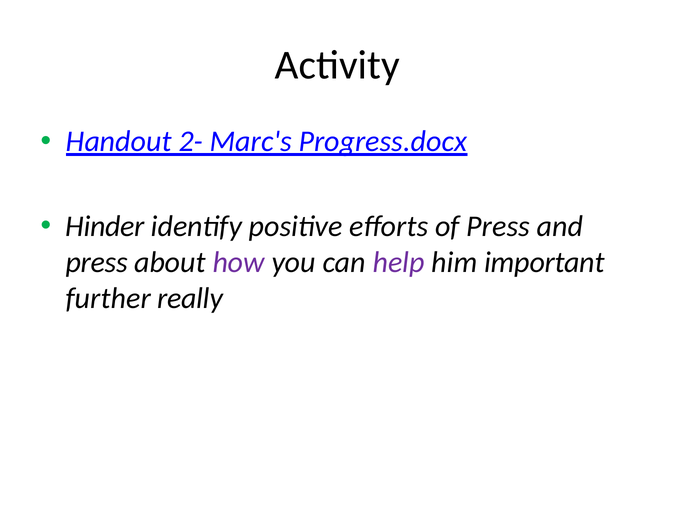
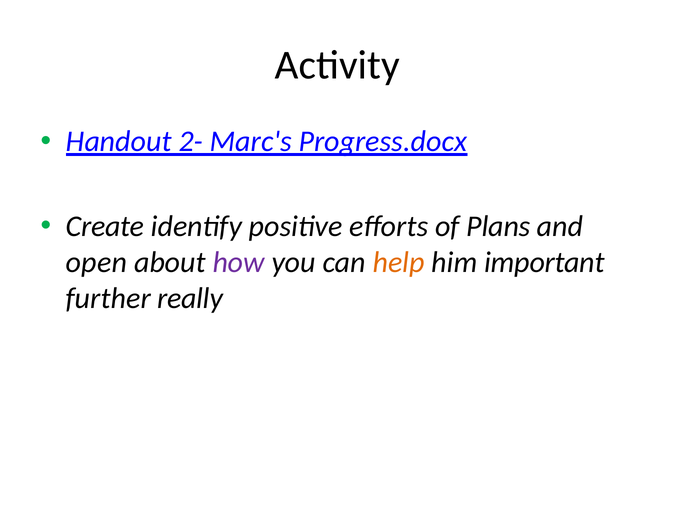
Hinder: Hinder -> Create
of Press: Press -> Plans
press at (97, 262): press -> open
help colour: purple -> orange
